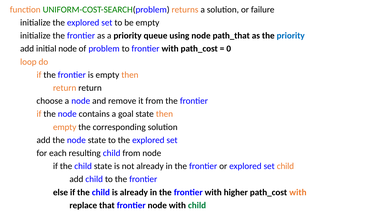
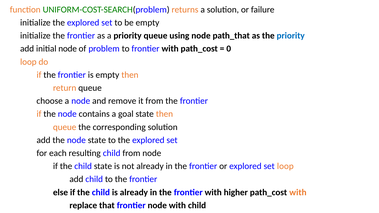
return return: return -> queue
empty at (65, 127): empty -> queue
set child: child -> loop
child at (197, 206) colour: green -> black
